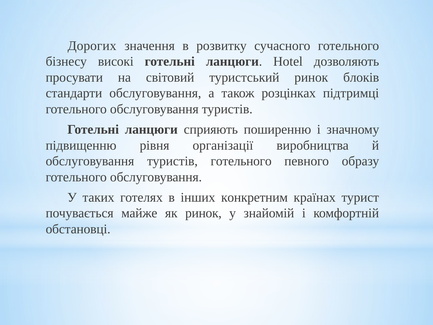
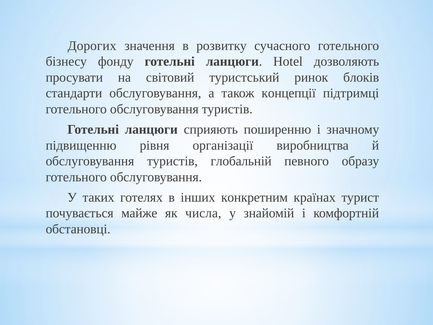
високі: високі -> фонду
розцінках: розцінках -> концепції
туристів готельного: готельного -> глобальній
як ринок: ринок -> числа
